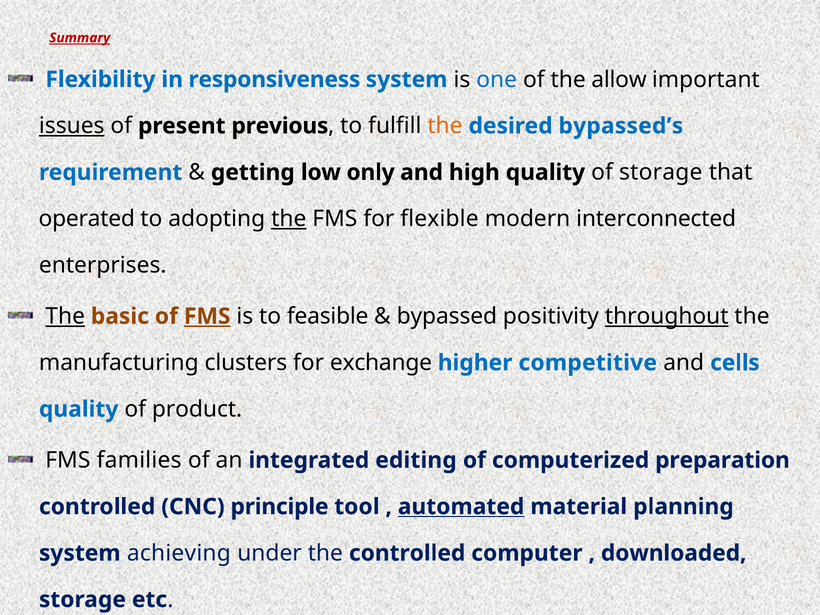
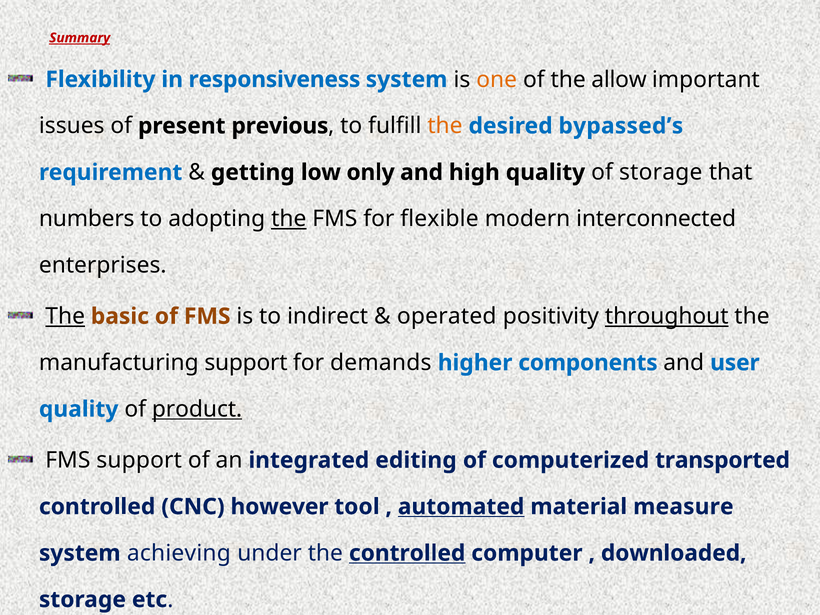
one colour: blue -> orange
issues underline: present -> none
operated: operated -> numbers
FMS at (207, 316) underline: present -> none
feasible: feasible -> indirect
bypassed: bypassed -> operated
manufacturing clusters: clusters -> support
exchange: exchange -> demands
competitive: competitive -> components
cells: cells -> user
product underline: none -> present
FMS families: families -> support
preparation: preparation -> transported
principle: principle -> however
planning: planning -> measure
controlled at (407, 553) underline: none -> present
